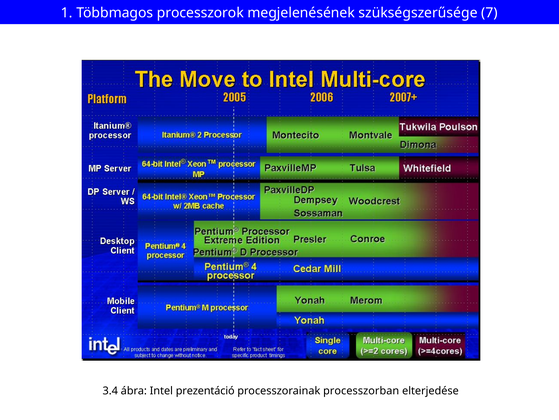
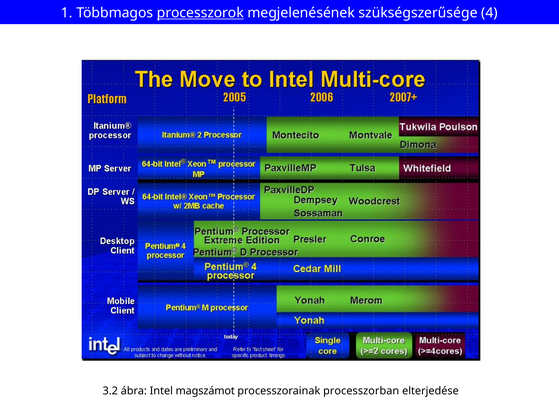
processzorok underline: none -> present
7: 7 -> 4
3.4: 3.4 -> 3.2
prezentáció: prezentáció -> magszámot
